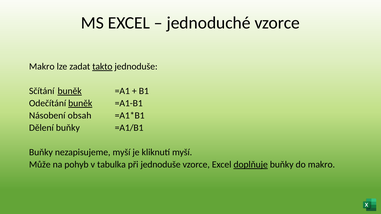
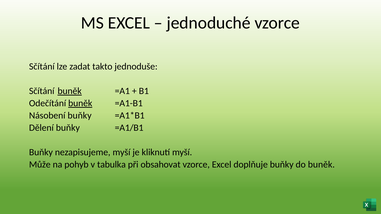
Makro at (42, 67): Makro -> Sčítání
takto underline: present -> none
Násobení obsah: obsah -> buňky
při jednoduše: jednoduše -> obsahovat
doplňuje underline: present -> none
do makro: makro -> buněk
